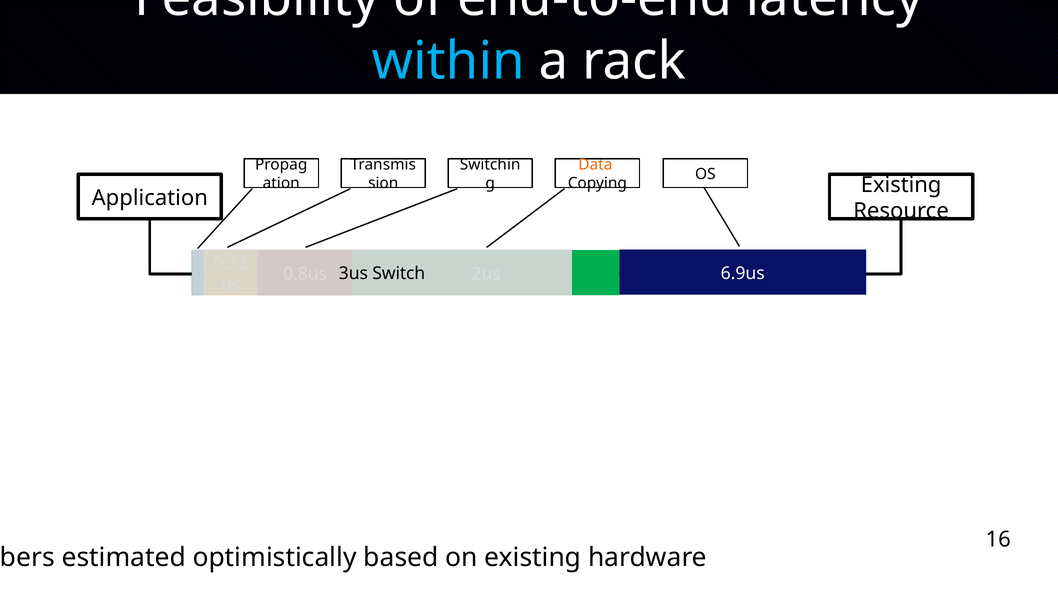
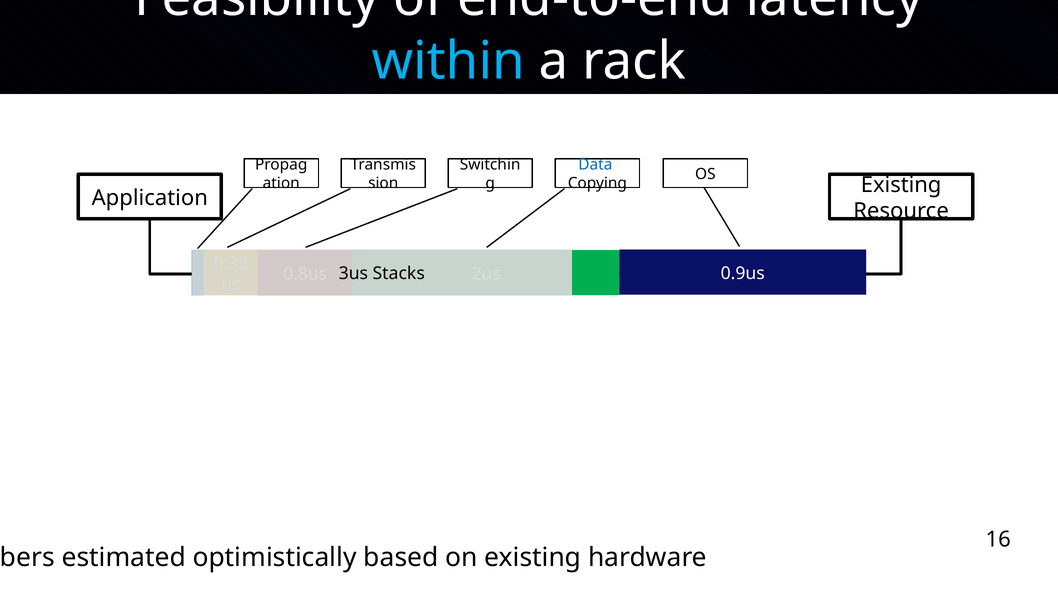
Data colour: orange -> blue
Switch: Switch -> Stacks
6.9us: 6.9us -> 0.9us
